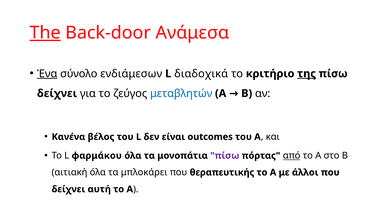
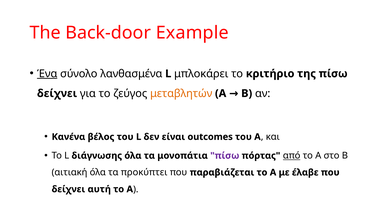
The underline: present -> none
Ανάμεσα: Ανάμεσα -> Example
ενδιάμεσων: ενδιάμεσων -> λανθασμένα
διαδοχικά: διαδοχικά -> μπλοκάρει
της underline: present -> none
μεταβλητών colour: blue -> orange
φαρμάκου: φαρμάκου -> διάγνωσης
μπλοκάρει: μπλοκάρει -> προκύπτει
θεραπευτικής: θεραπευτικής -> παραβιάζεται
άλλοι: άλλοι -> έλαβε
